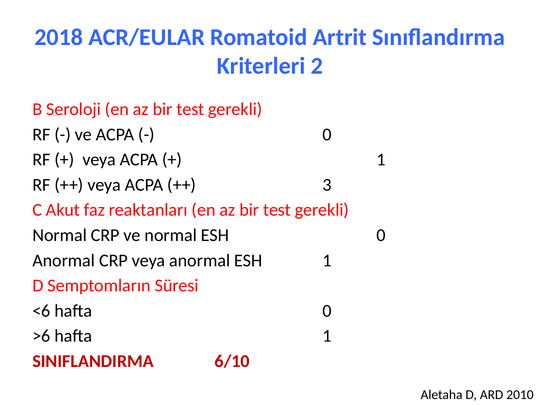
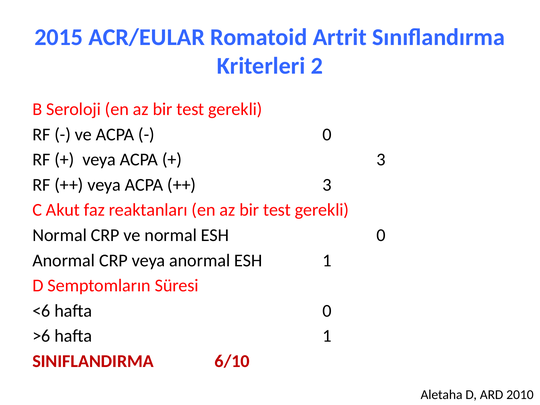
2018: 2018 -> 2015
1 at (381, 160): 1 -> 3
